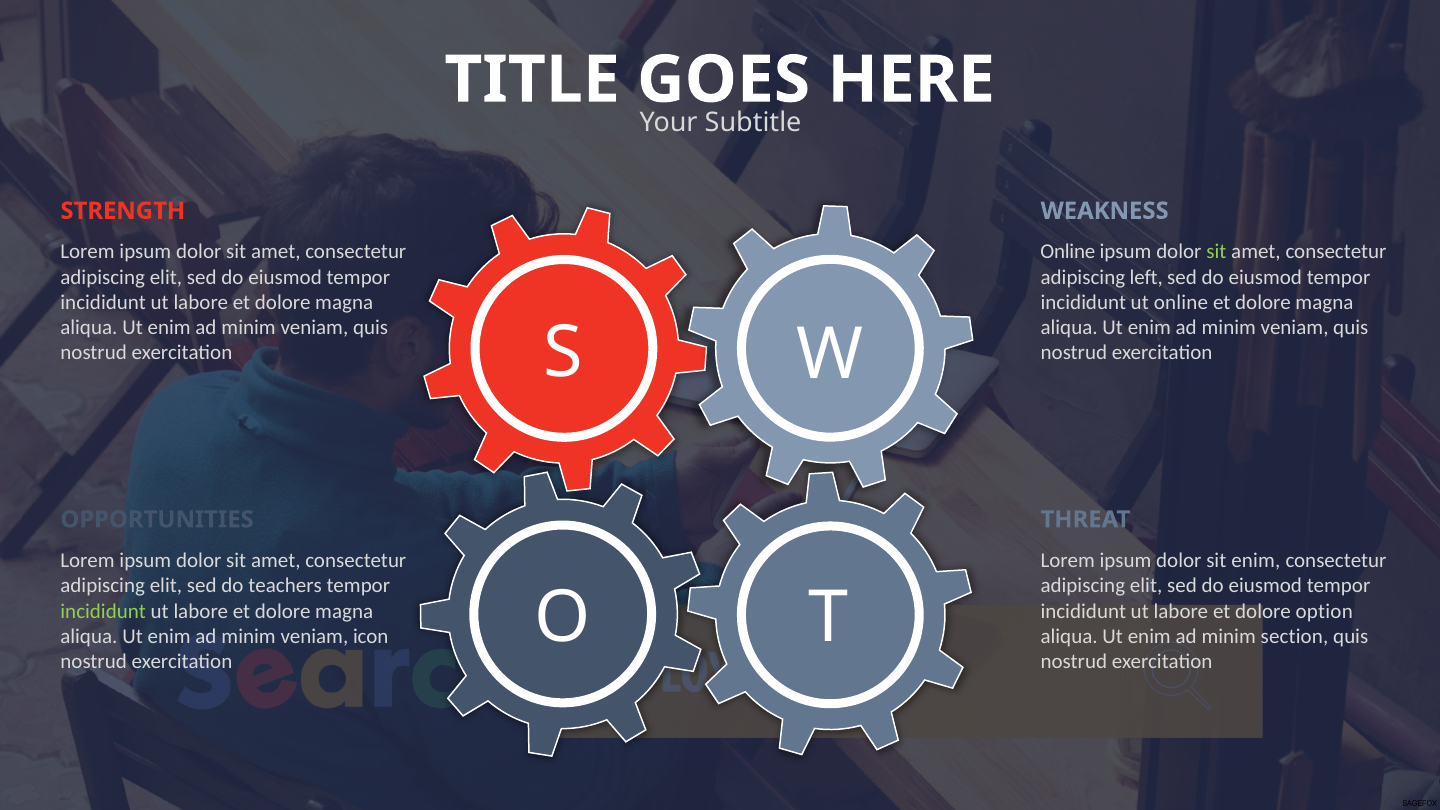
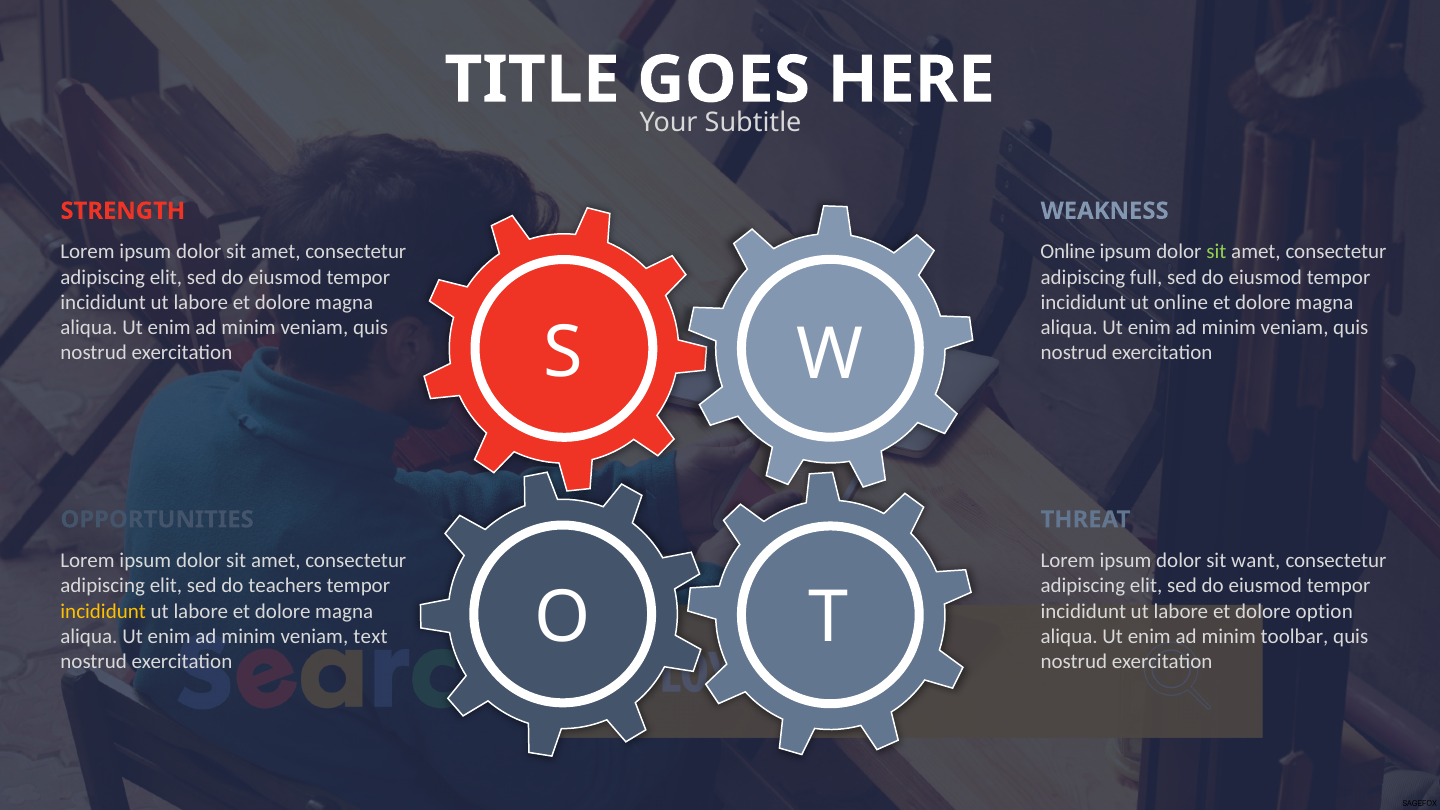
left: left -> full
sit enim: enim -> want
incididunt at (103, 611) colour: light green -> yellow
icon: icon -> text
section: section -> toolbar
